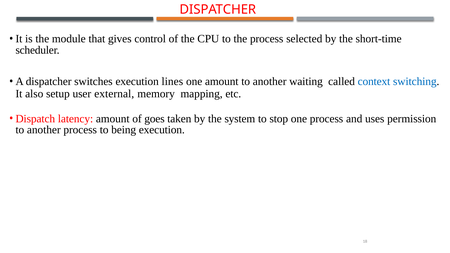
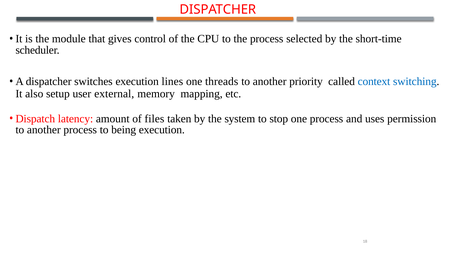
one amount: amount -> threads
waiting: waiting -> priority
goes: goes -> files
